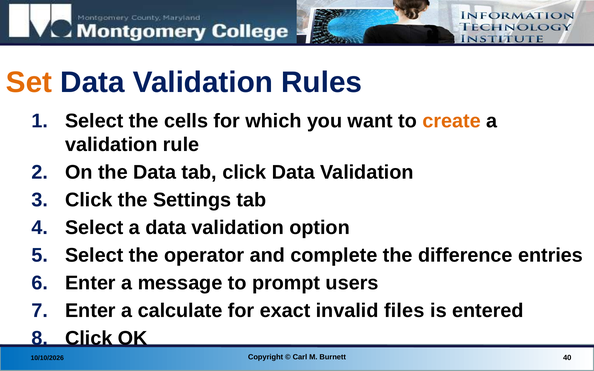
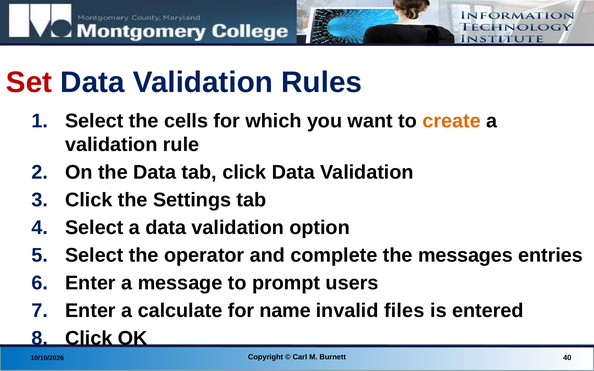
Set colour: orange -> red
difference: difference -> messages
exact: exact -> name
